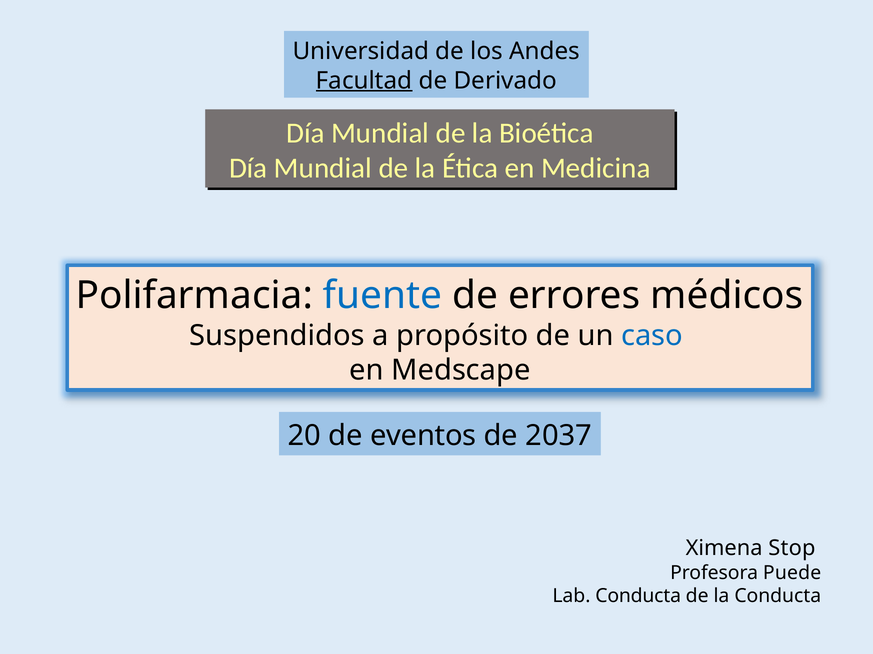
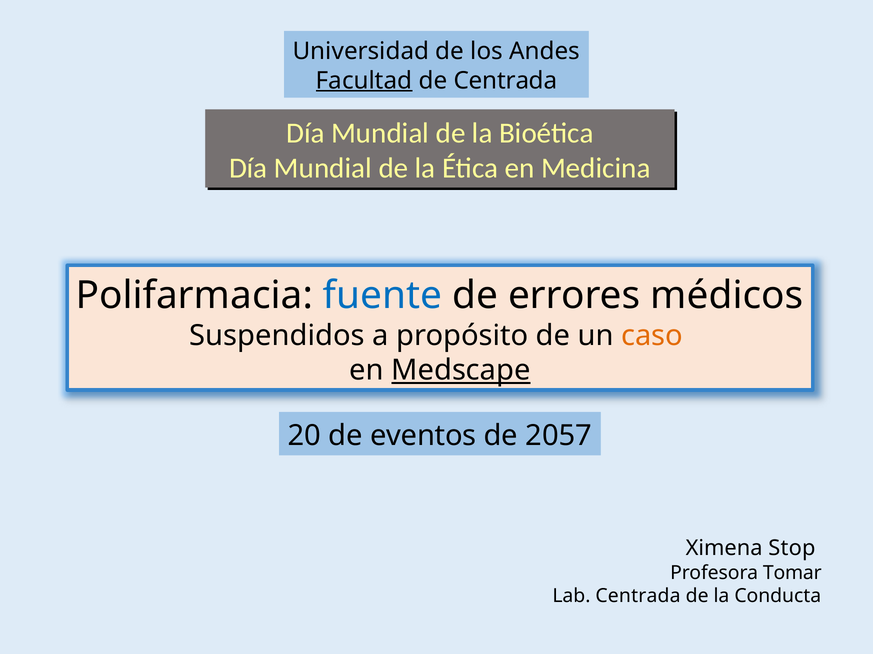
de Derivado: Derivado -> Centrada
caso colour: blue -> orange
Medscape underline: none -> present
2037: 2037 -> 2057
Puede: Puede -> Tomar
Lab Conducta: Conducta -> Centrada
